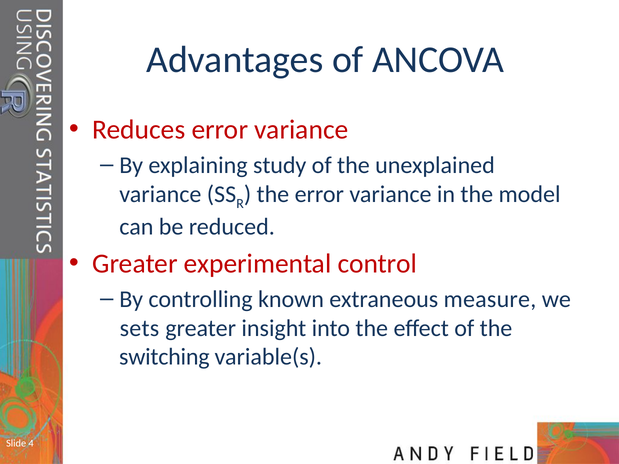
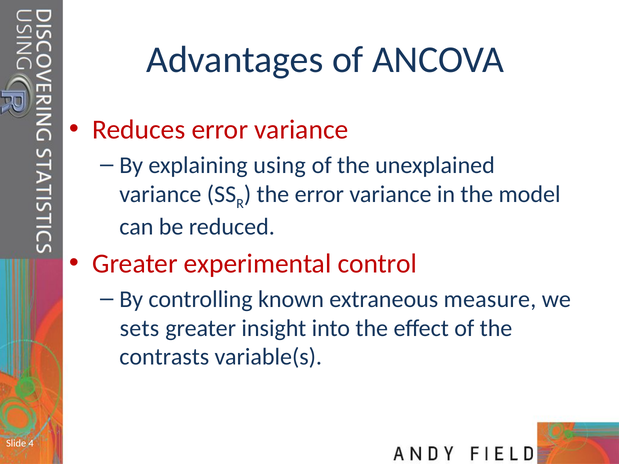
study: study -> using
switching: switching -> contrasts
